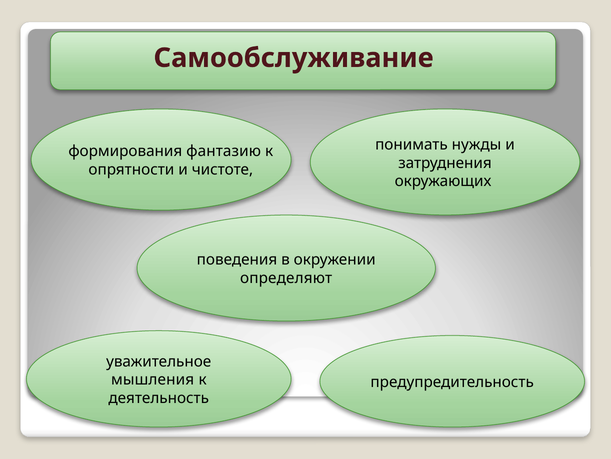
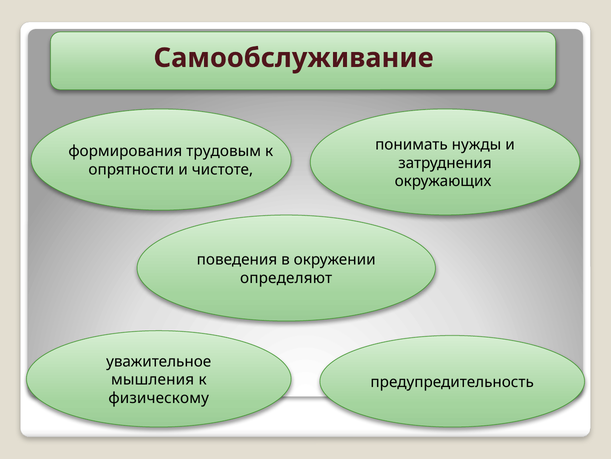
фантазию: фантазию -> трудовым
деятельность: деятельность -> физическому
